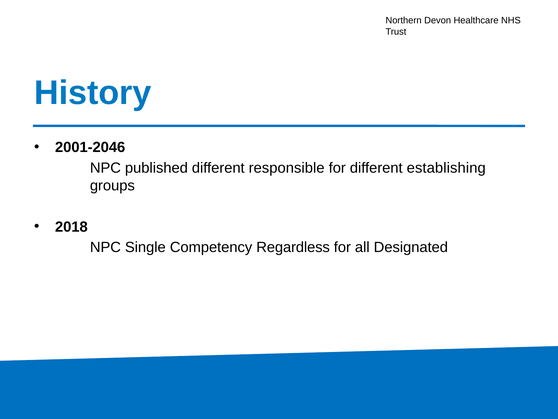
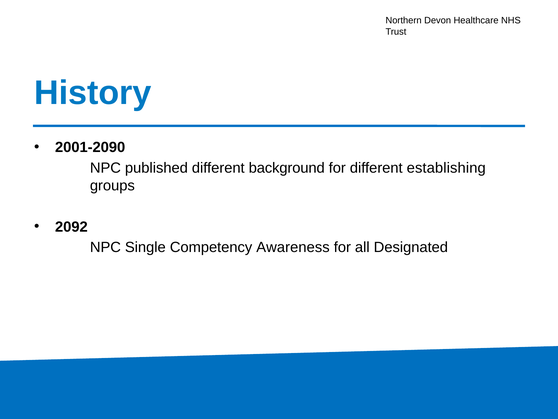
2001-2046: 2001-2046 -> 2001-2090
responsible: responsible -> background
2018: 2018 -> 2092
Regardless: Regardless -> Awareness
